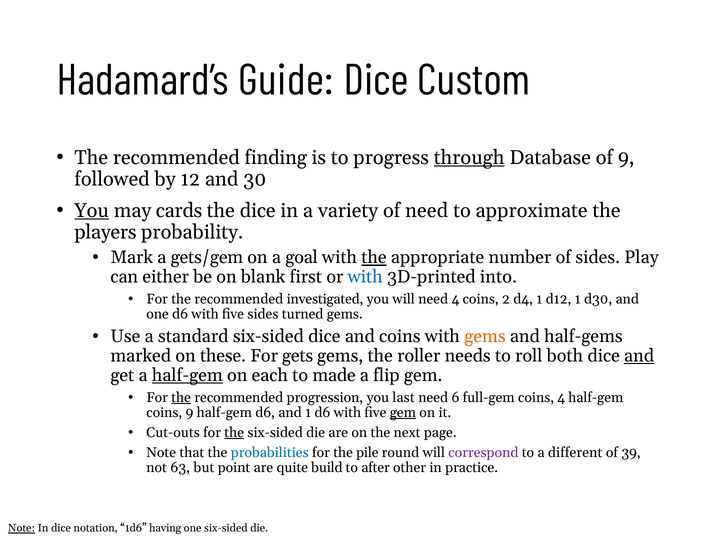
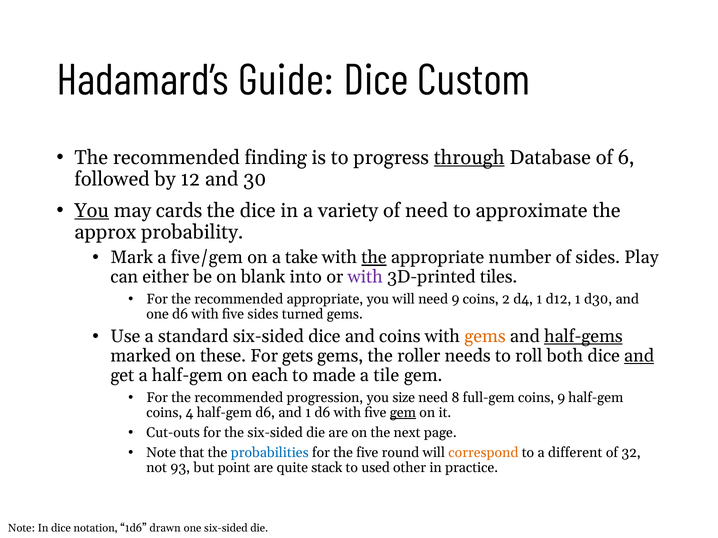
of 9: 9 -> 6
players: players -> approx
gets/gem: gets/gem -> five/gem
goal: goal -> take
first: first -> into
with at (365, 277) colour: blue -> purple
into: into -> tiles
recommended investigated: investigated -> appropriate
need 4: 4 -> 9
half-gems underline: none -> present
half-gem at (187, 376) underline: present -> none
flip: flip -> tile
the at (181, 398) underline: present -> none
last: last -> size
6: 6 -> 8
coins 4: 4 -> 9
coins 9: 9 -> 4
the at (234, 433) underline: present -> none
the pile: pile -> five
correspond colour: purple -> orange
39: 39 -> 32
63: 63 -> 93
build: build -> stack
after: after -> used
Note at (22, 529) underline: present -> none
having: having -> drawn
